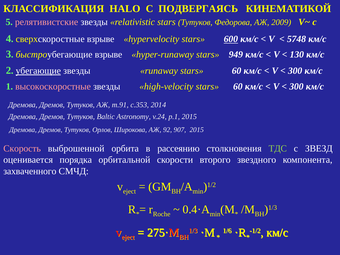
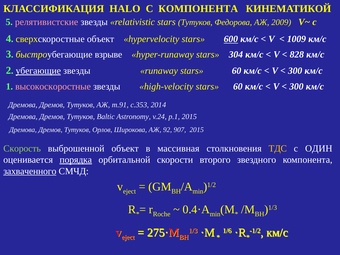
С ПОДВЕРГАЯСЬ: ПОДВЕРГАЯСЬ -> КОМПОНЕНТА
сверхскоростные взрыве: взрыве -> объект
5748: 5748 -> 1009
949: 949 -> 304
130: 130 -> 828
Скорость colour: pink -> light green
выброшенной орбита: орбита -> объект
рассеянию: рассеянию -> массивная
ТДС colour: light green -> yellow
ЗВЕЗД: ЗВЕЗД -> ОДИН
порядка underline: none -> present
захваченного underline: none -> present
